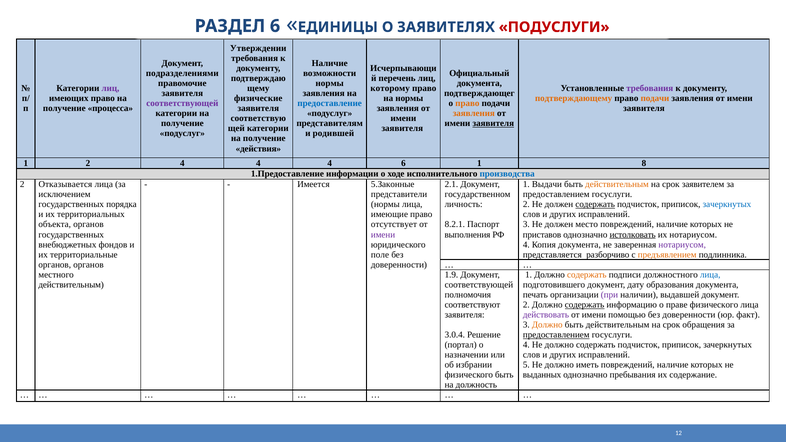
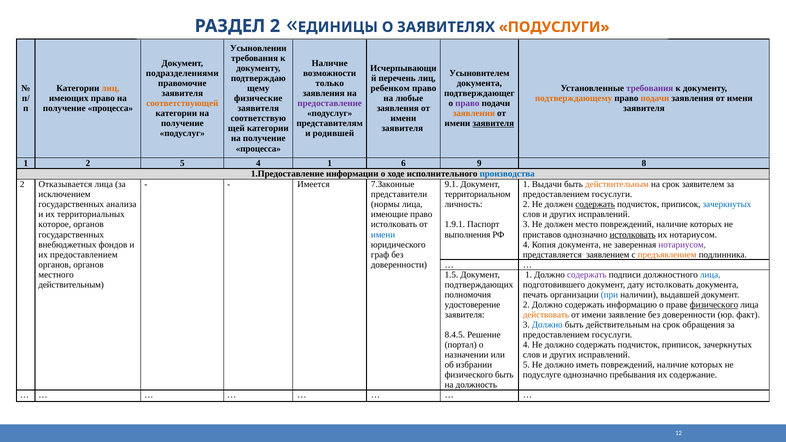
РАЗДЕЛ 6: 6 -> 2
ПОДУСЛУГИ colour: red -> orange
Утверждении: Утверждении -> Усыновлении
Официальный: Официальный -> Усыновителем
нормы at (330, 83): нормы -> только
лиц at (110, 88) colour: purple -> orange
которому: которому -> ребенком
на нормы: нормы -> любые
соответствующей at (182, 103) colour: purple -> orange
предоставление colour: blue -> purple
право at (467, 103) colour: orange -> purple
действия at (258, 149): действия -> процесса
2 4: 4 -> 5
4 at (330, 163): 4 -> 1
6 1: 1 -> 9
5.Законные: 5.Законные -> 7.Законные
2.1: 2.1 -> 9.1
государственном: государственном -> территориальном
порядка: порядка -> анализа
объекта: объекта -> которое
отсутствует at (394, 225): отсутствует -> истолковать
8.2.1: 8.2.1 -> 1.9.1
имени at (383, 235) colour: purple -> blue
их территориальные: территориальные -> предоставлением
поле: поле -> граф
разборчиво: разборчиво -> заявлением
1.9: 1.9 -> 1.5
содержать at (587, 275) colour: orange -> purple
соответствующей at (479, 285): соответствующей -> подтверждающих
дату образования: образования -> истолковать
при colour: purple -> blue
соответствуют: соответствуют -> удостоверение
содержать at (585, 305) underline: present -> none
физического at (714, 305) underline: none -> present
действовать colour: purple -> orange
помощью: помощью -> заявление
Должно at (547, 325) colour: orange -> blue
3.0.4: 3.0.4 -> 8.4.5
предоставлением at (556, 335) underline: present -> none
выданных: выданных -> подуслуге
